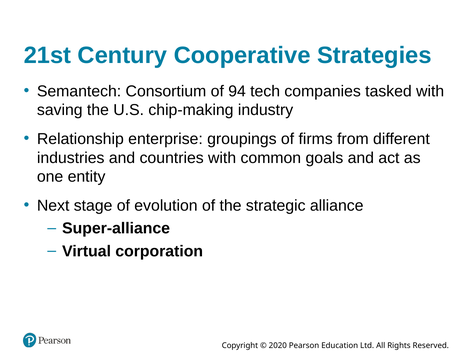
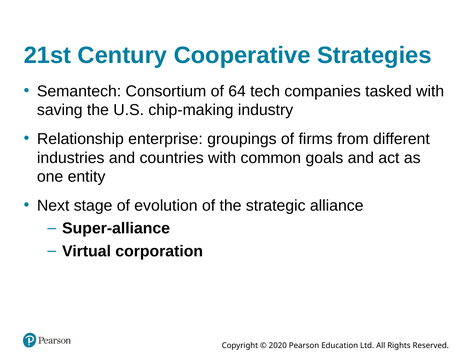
94: 94 -> 64
